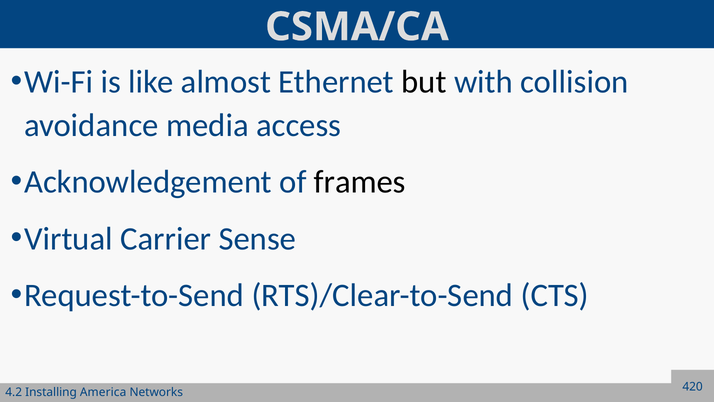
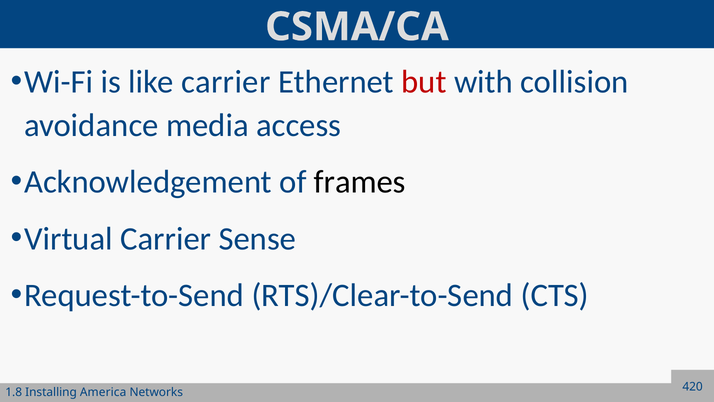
like almost: almost -> carrier
but colour: black -> red
4.2: 4.2 -> 1.8
